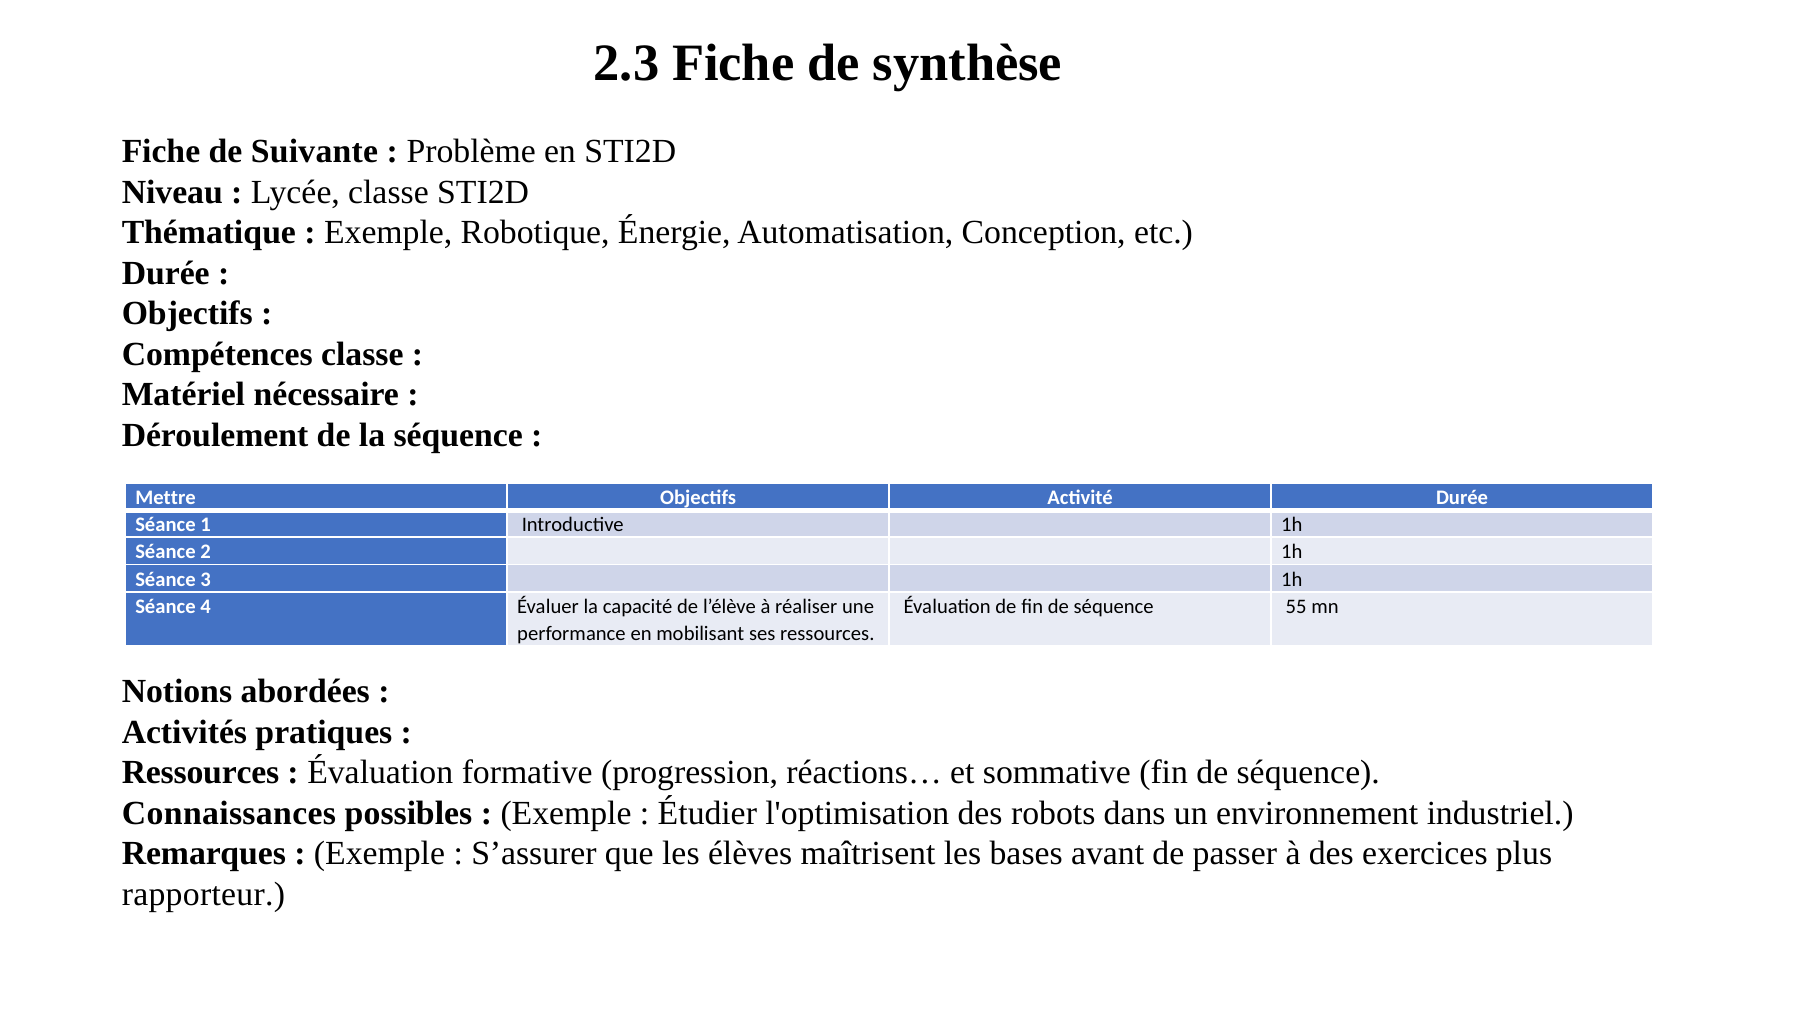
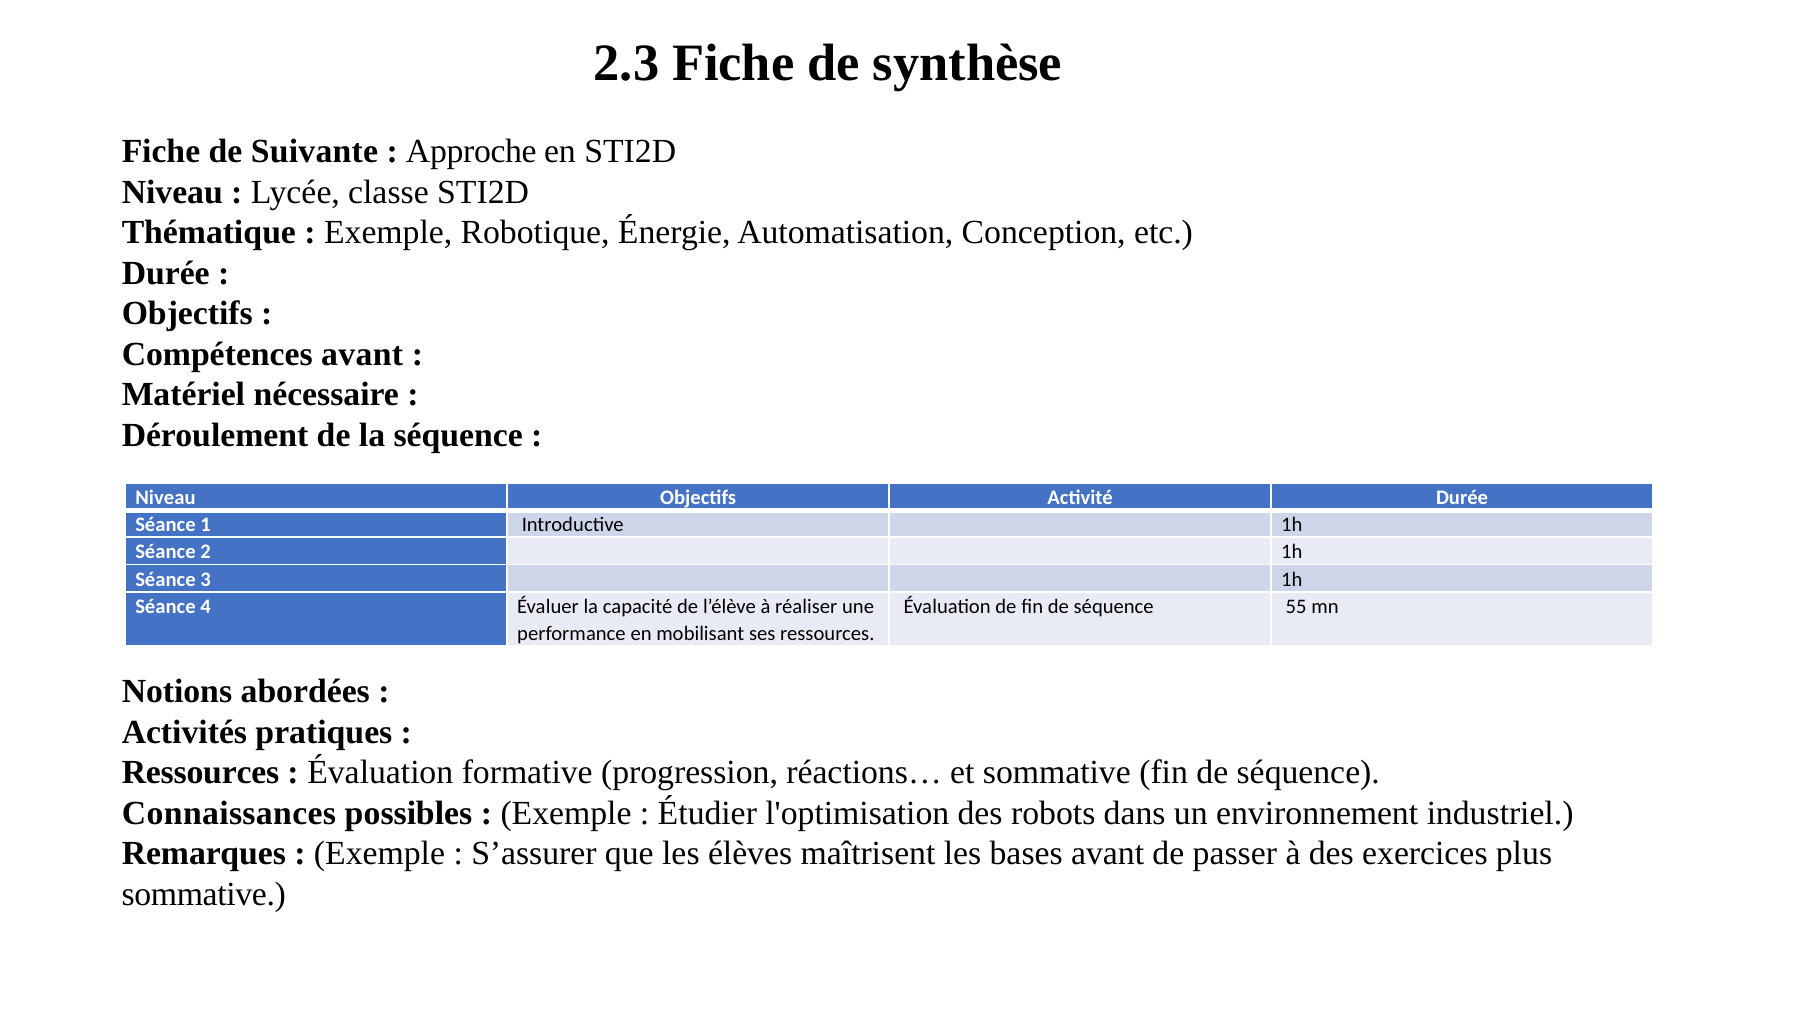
Problème: Problème -> Approche
Compétences classe: classe -> avant
Mettre at (166, 498): Mettre -> Niveau
rapporteur at (203, 895): rapporteur -> sommative
